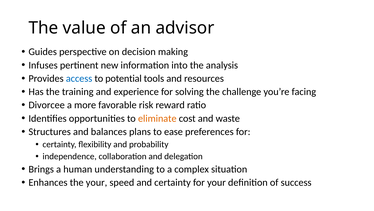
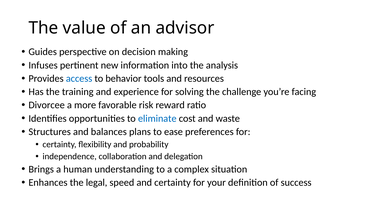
potential: potential -> behavior
eliminate colour: orange -> blue
the your: your -> legal
